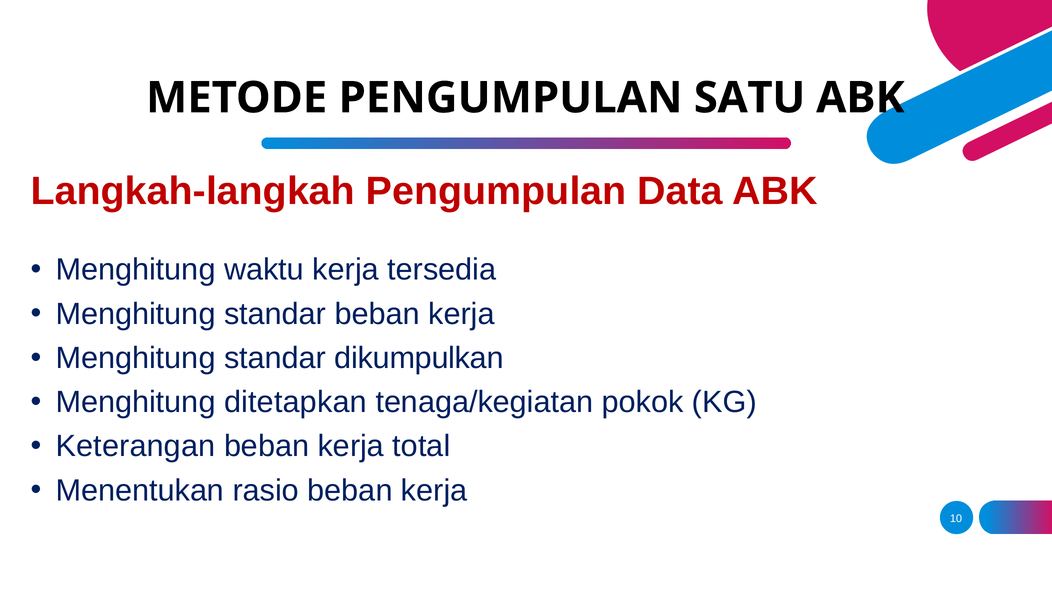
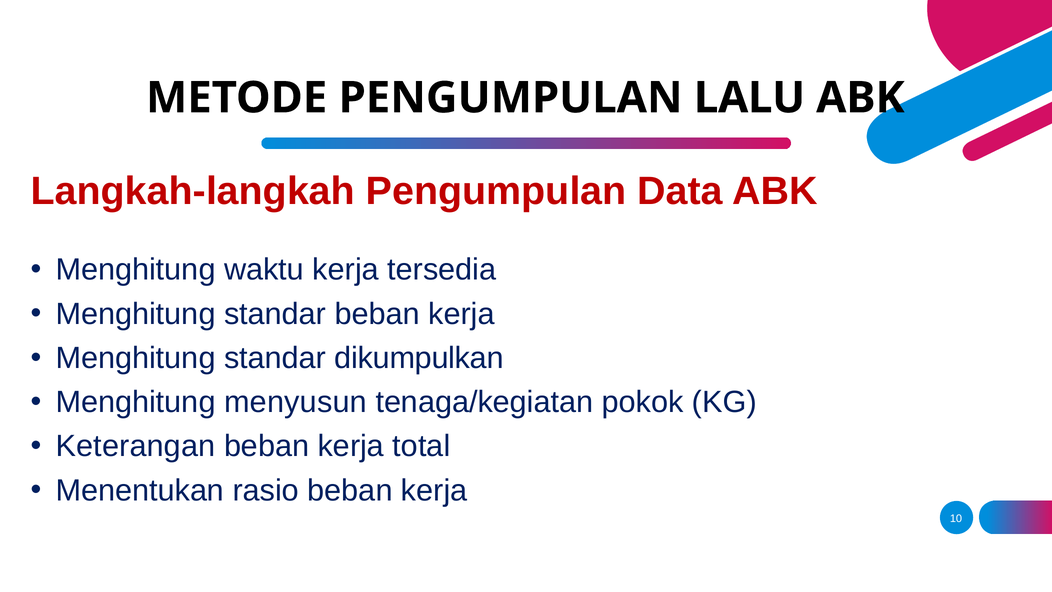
SATU: SATU -> LALU
ditetapkan: ditetapkan -> menyusun
